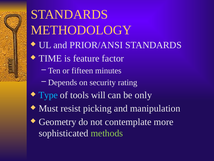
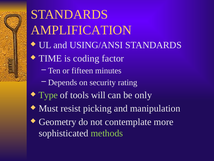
METHODOLOGY: METHODOLOGY -> AMPLIFICATION
PRIOR/ANSI: PRIOR/ANSI -> USING/ANSI
feature: feature -> coding
Type colour: light blue -> light green
